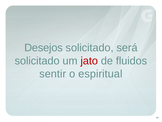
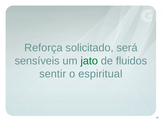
Desejos: Desejos -> Reforça
solicitado at (37, 61): solicitado -> sensíveis
jato colour: red -> green
